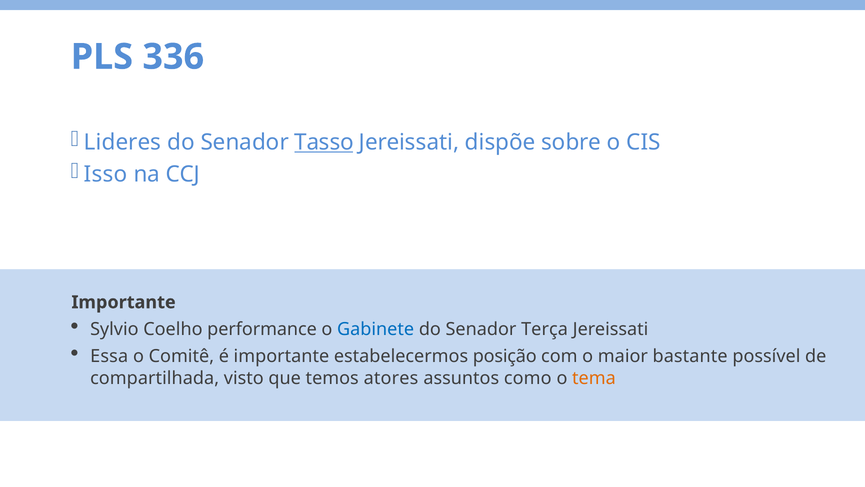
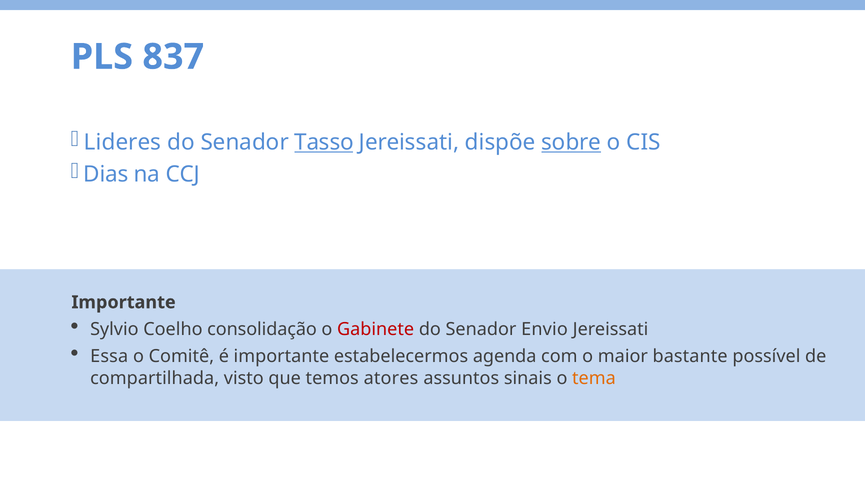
336: 336 -> 837
sobre underline: none -> present
Isso: Isso -> Dias
performance: performance -> consolidação
Gabinete colour: blue -> red
Terça: Terça -> Envio
posição: posição -> agenda
como: como -> sinais
